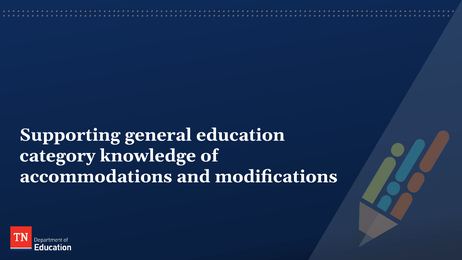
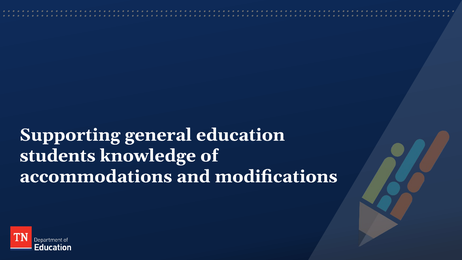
category: category -> students
